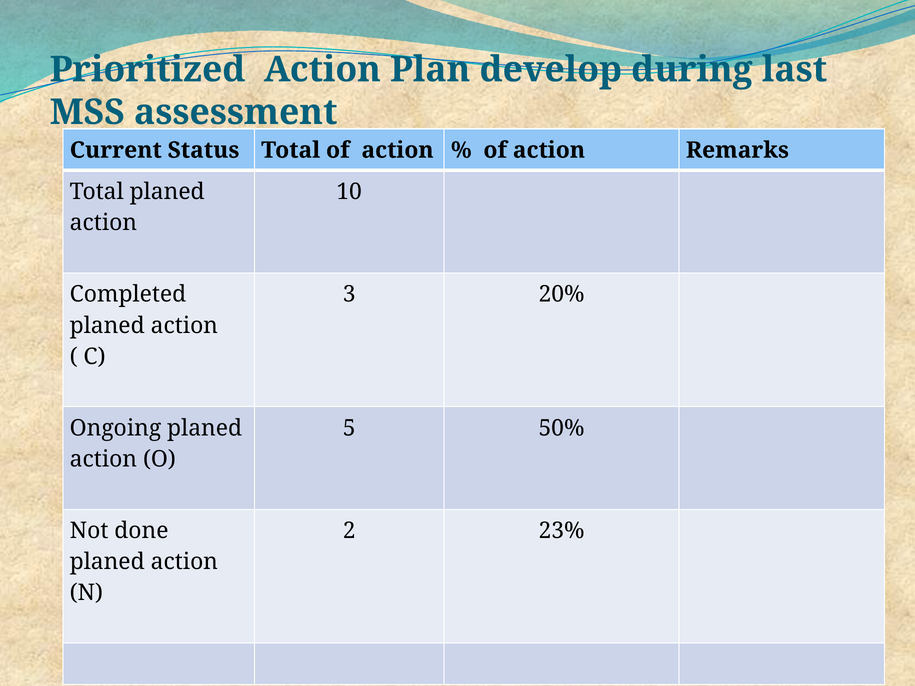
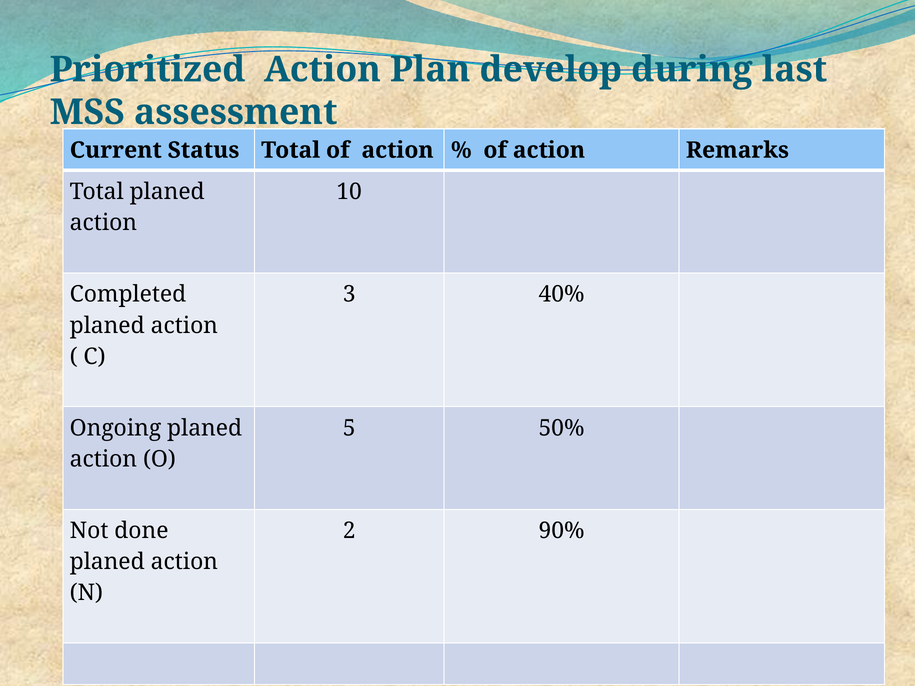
20%: 20% -> 40%
23%: 23% -> 90%
